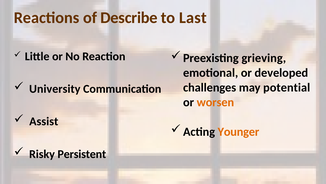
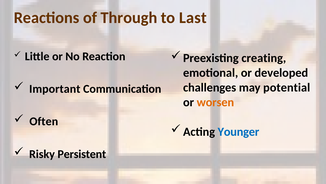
Describe: Describe -> Through
grieving: grieving -> creating
University: University -> Important
Assist: Assist -> Often
Younger colour: orange -> blue
